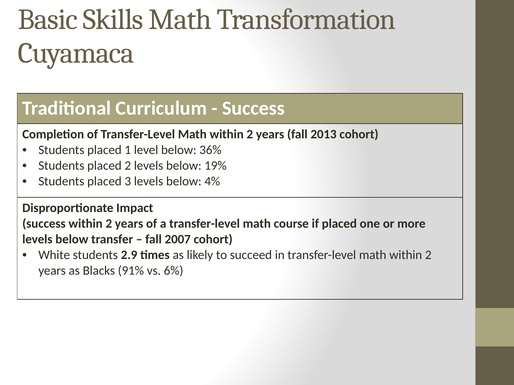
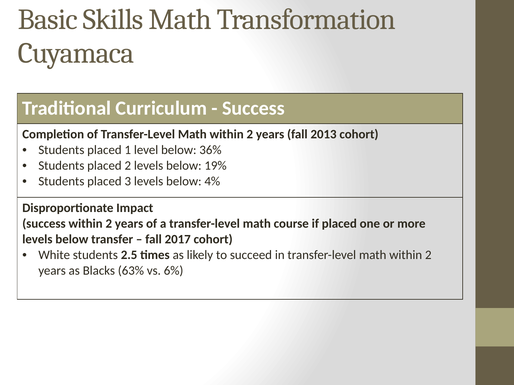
2007: 2007 -> 2017
2.9: 2.9 -> 2.5
91%: 91% -> 63%
